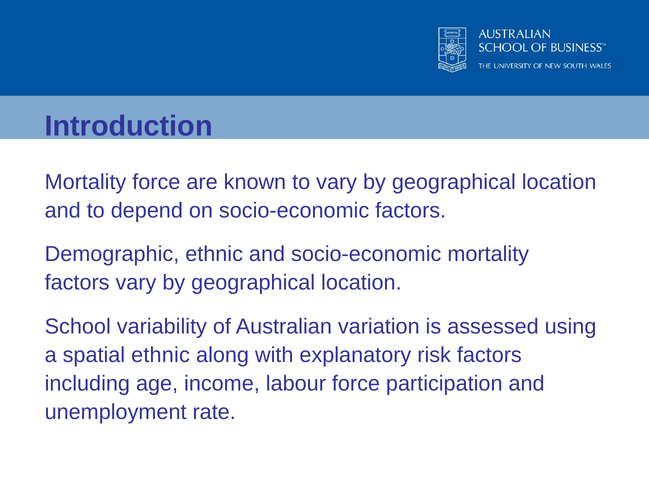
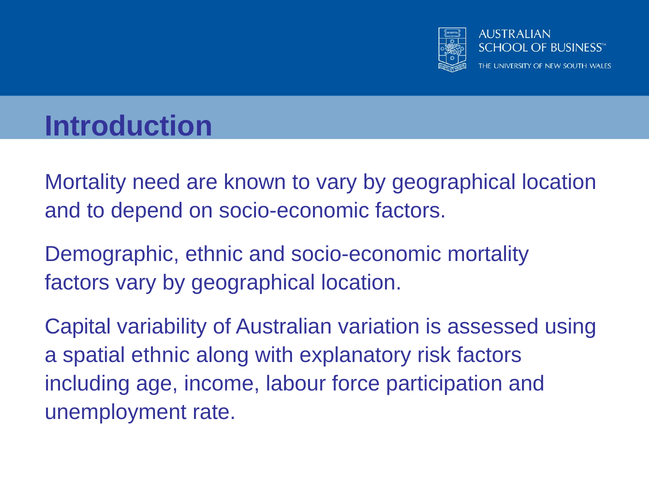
Mortality force: force -> need
School: School -> Capital
